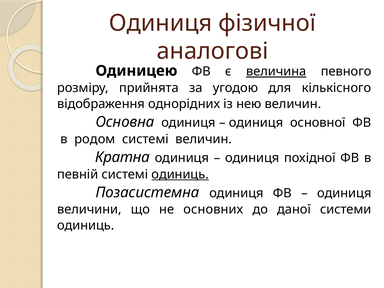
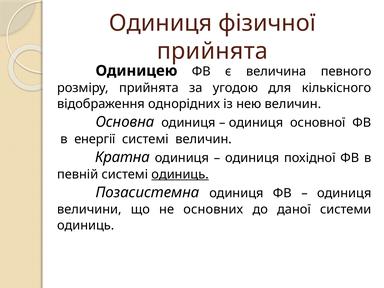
аналогові at (212, 51): аналогові -> прийнята
величина underline: present -> none
родом: родом -> енергії
